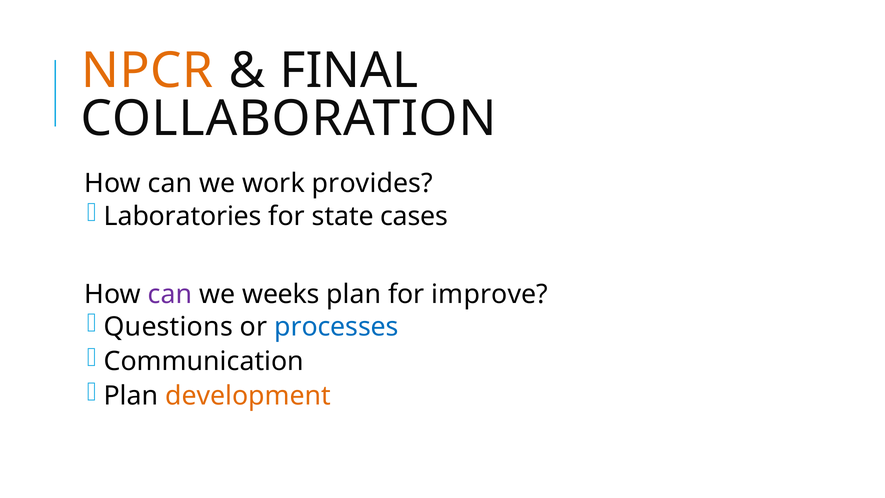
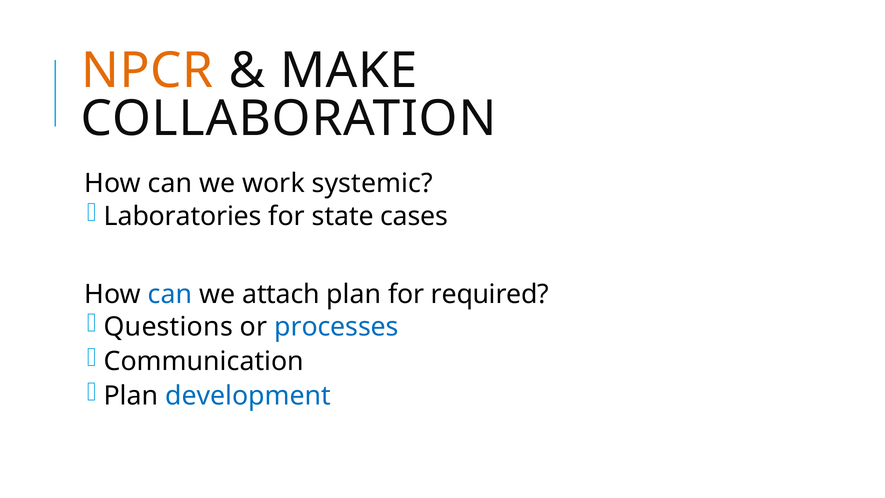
FINAL: FINAL -> MAKE
provides: provides -> systemic
can at (170, 294) colour: purple -> blue
weeks: weeks -> attach
improve: improve -> required
development colour: orange -> blue
